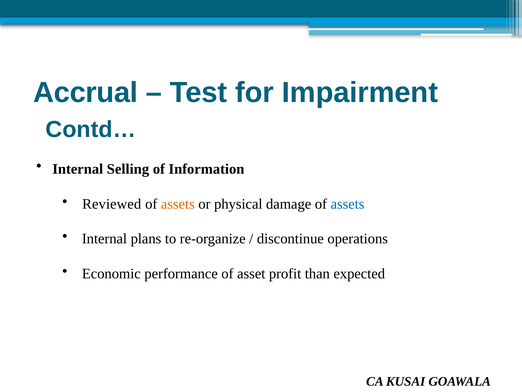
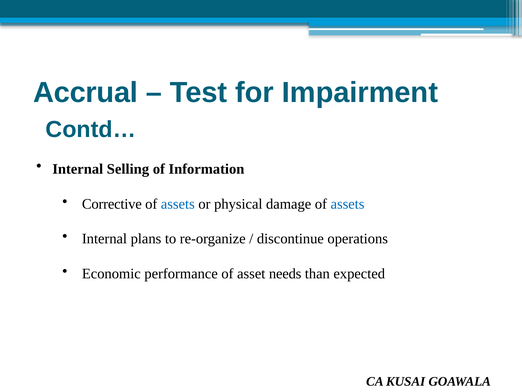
Reviewed: Reviewed -> Corrective
assets at (178, 204) colour: orange -> blue
profit: profit -> needs
